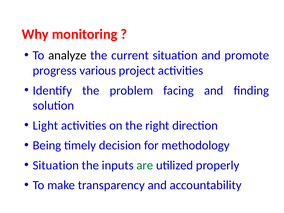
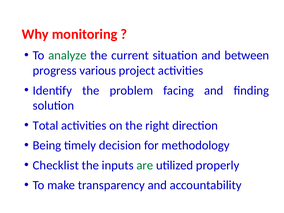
analyze colour: black -> green
promote: promote -> between
Light: Light -> Total
Situation at (56, 165): Situation -> Checklist
